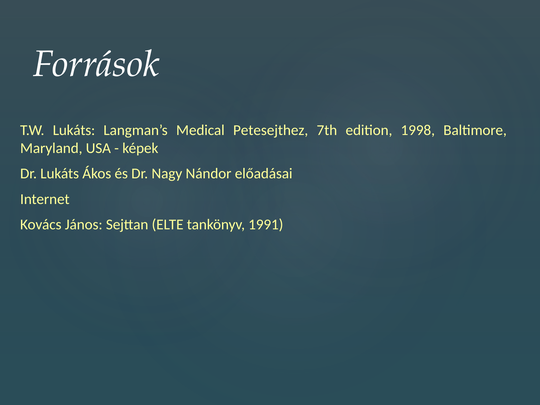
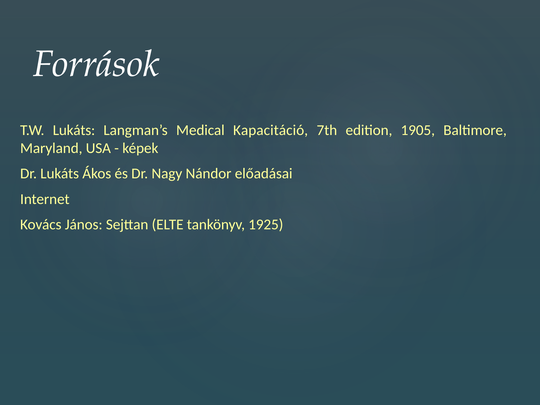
Petesejthez: Petesejthez -> Kapacitáció
1998: 1998 -> 1905
1991: 1991 -> 1925
